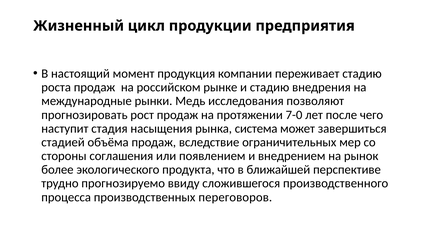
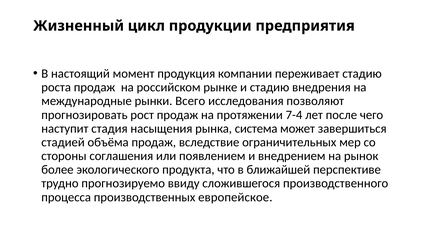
Медь: Медь -> Всего
7-0: 7-0 -> 7-4
переговоров: переговоров -> европейское
